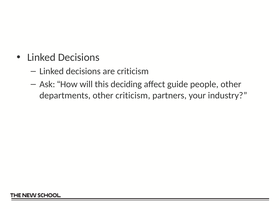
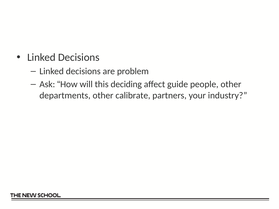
are criticism: criticism -> problem
other criticism: criticism -> calibrate
